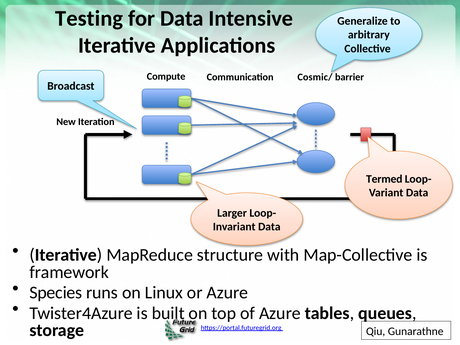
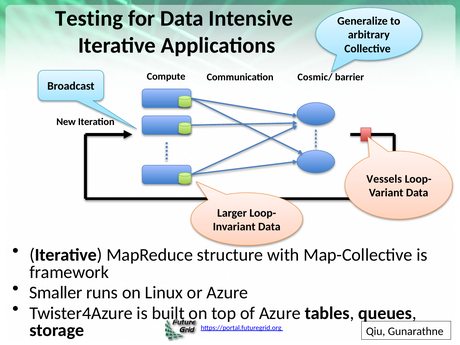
Termed: Termed -> Vessels
Species: Species -> Smaller
